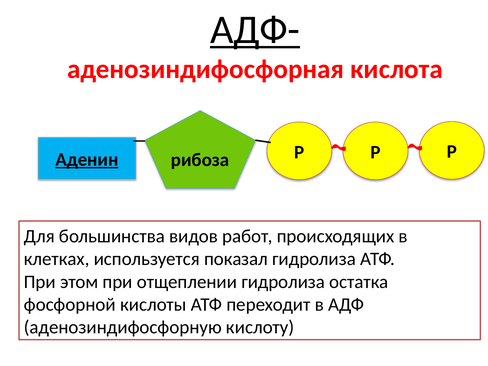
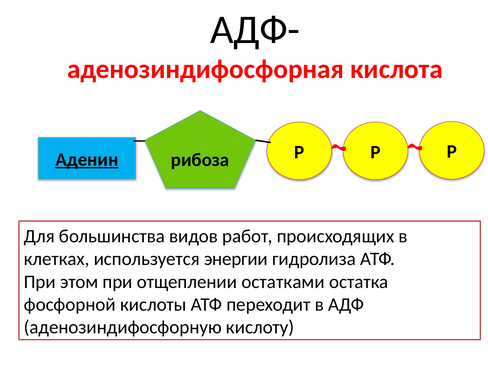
АДФ- underline: present -> none
показал: показал -> энергии
отщеплении гидролиза: гидролиза -> остатками
